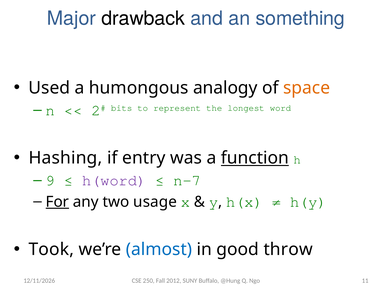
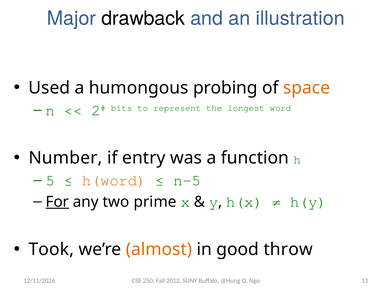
something: something -> illustration
analogy: analogy -> probing
Hashing: Hashing -> Number
function underline: present -> none
9: 9 -> 5
h(word colour: purple -> orange
n-7: n-7 -> n-5
usage: usage -> prime
almost colour: blue -> orange
